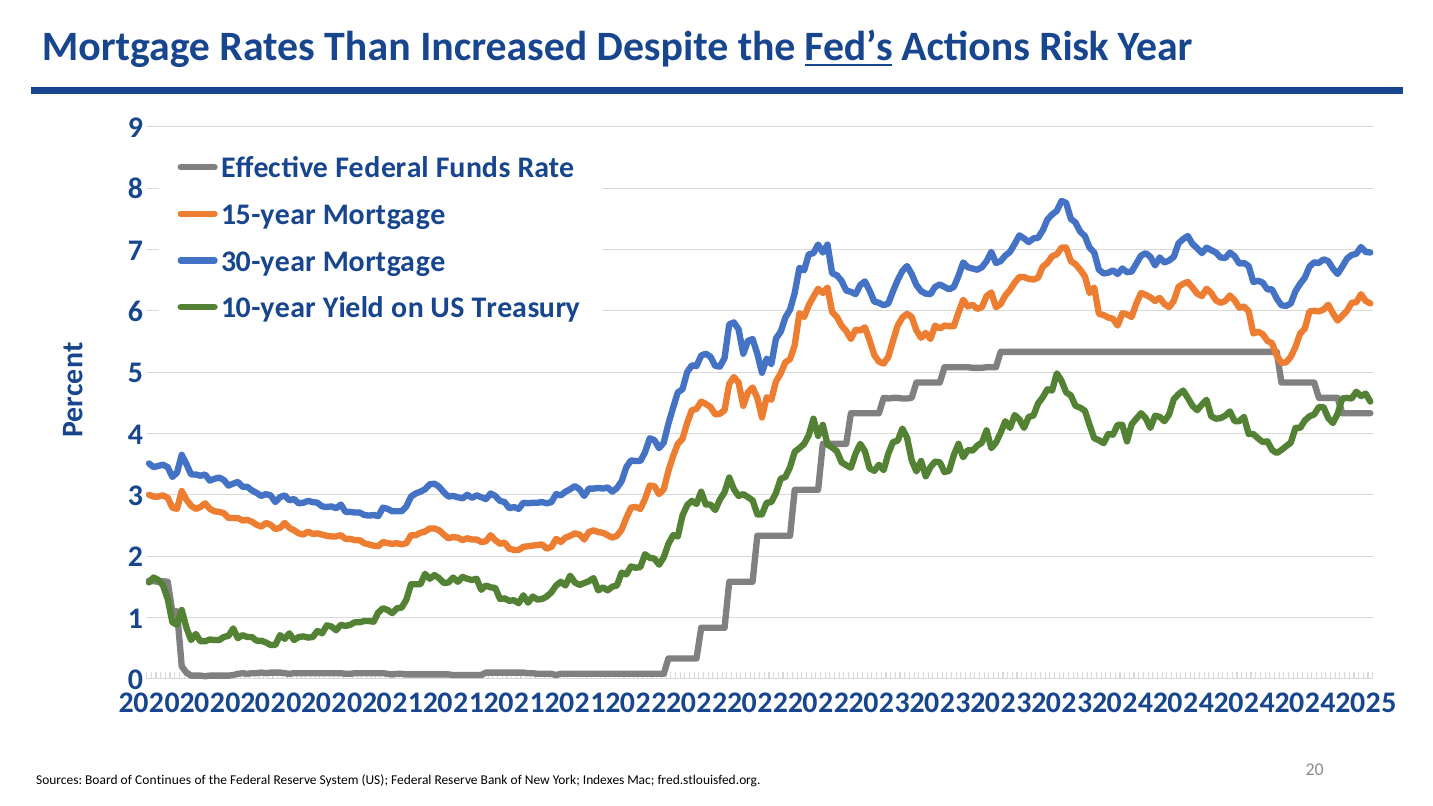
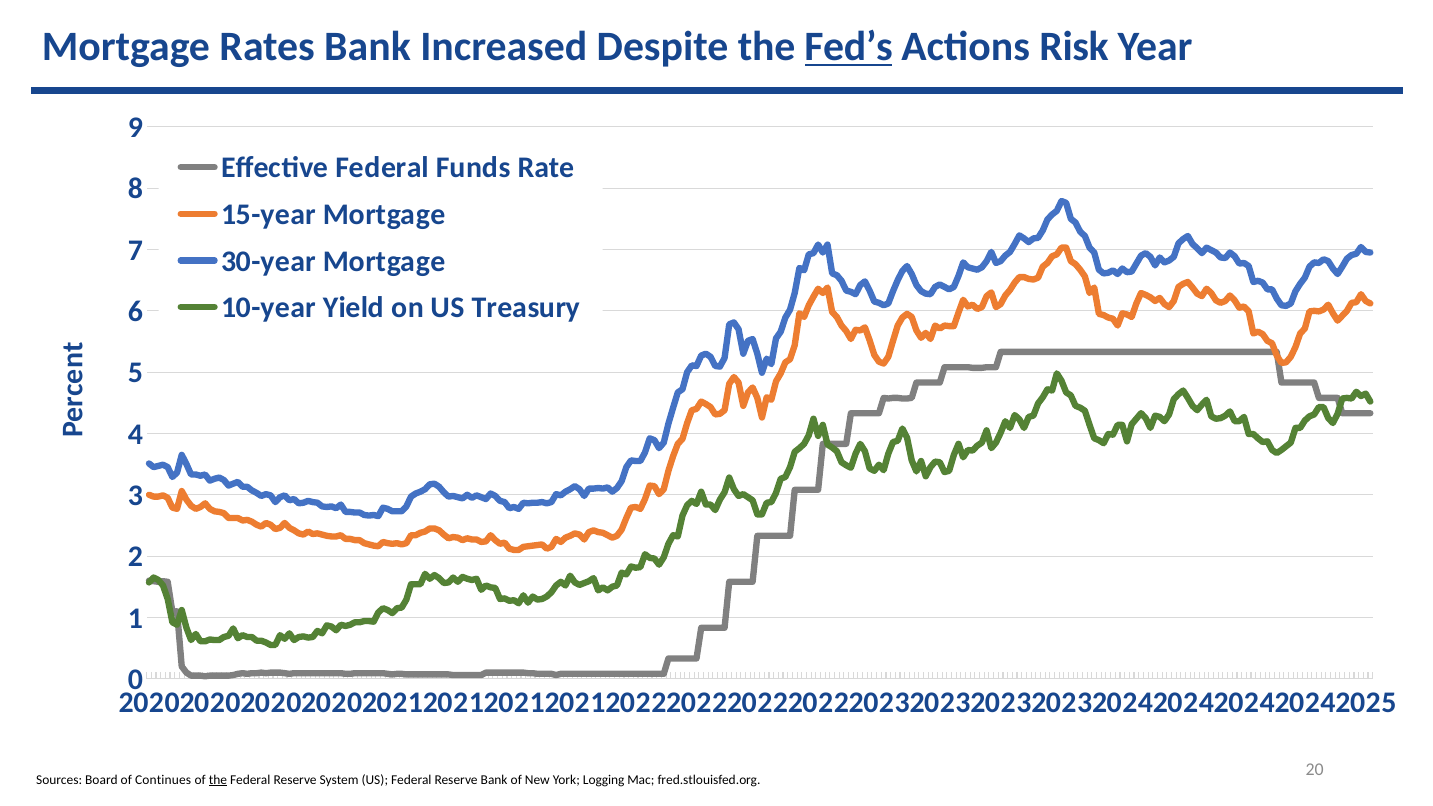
Rates Than: Than -> Bank
the at (218, 780) underline: none -> present
Indexes: Indexes -> Logging
